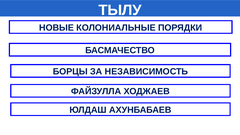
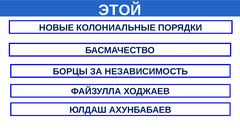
ТЫЛУ: ТЫЛУ -> ЭТОЙ
